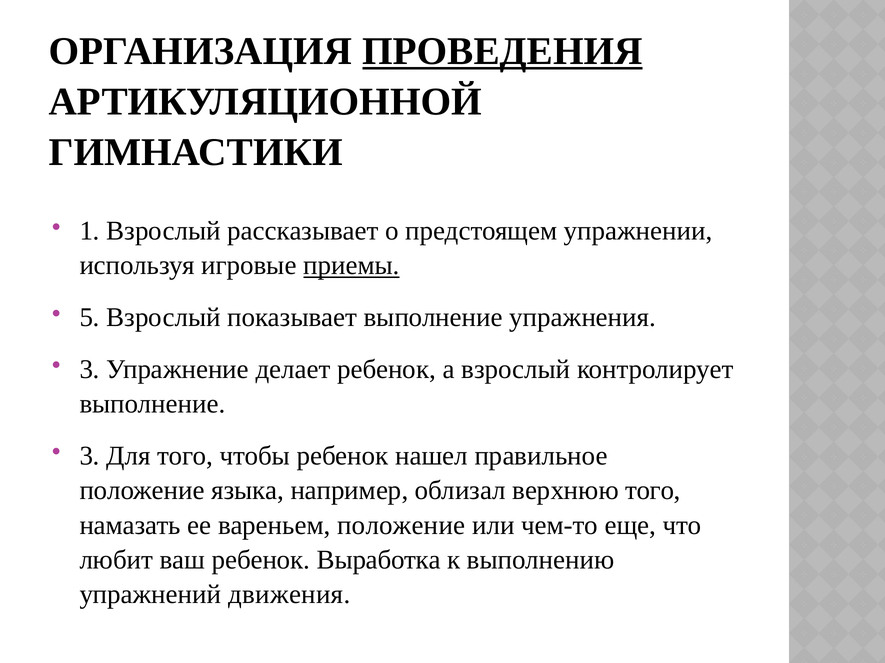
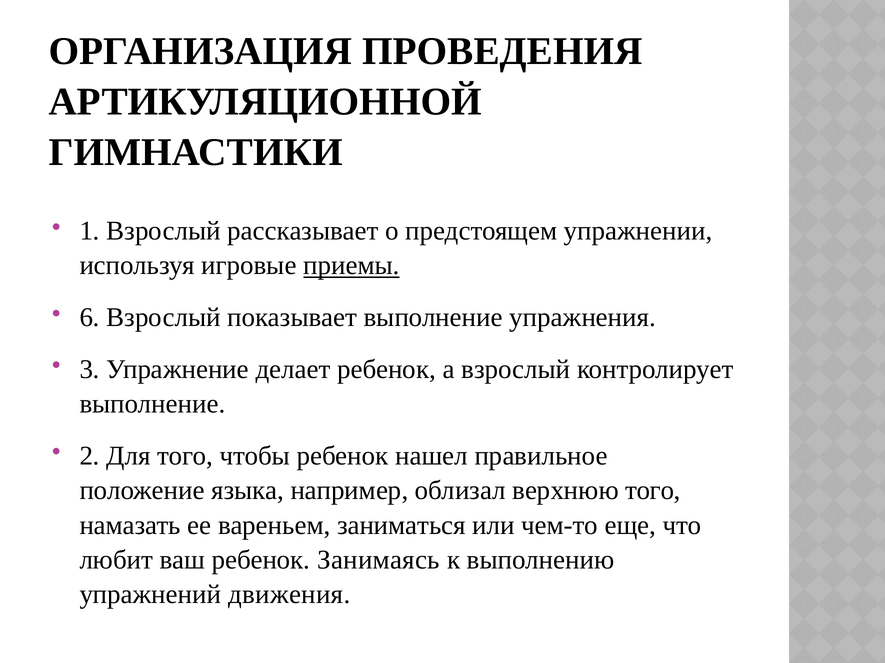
ПРОВЕДЕНИЯ underline: present -> none
5: 5 -> 6
3 at (90, 456): 3 -> 2
вареньем положение: положение -> заниматься
Выработка: Выработка -> Занимаясь
